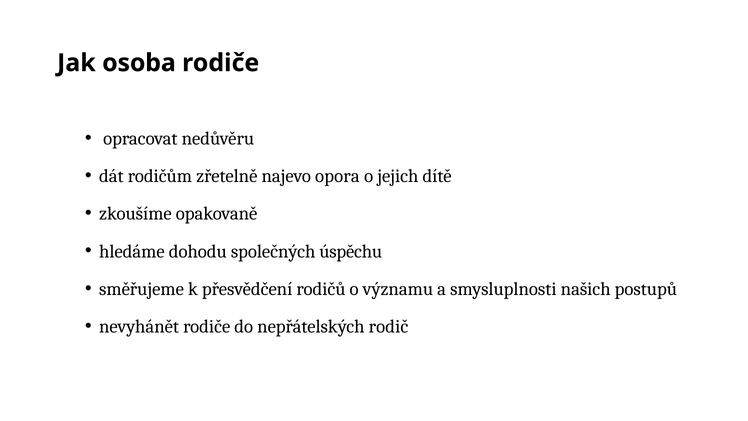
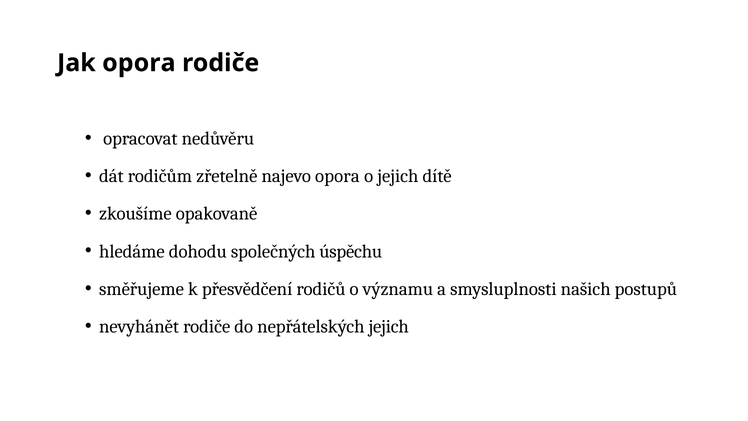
Jak osoba: osoba -> opora
nepřátelských rodič: rodič -> jejich
